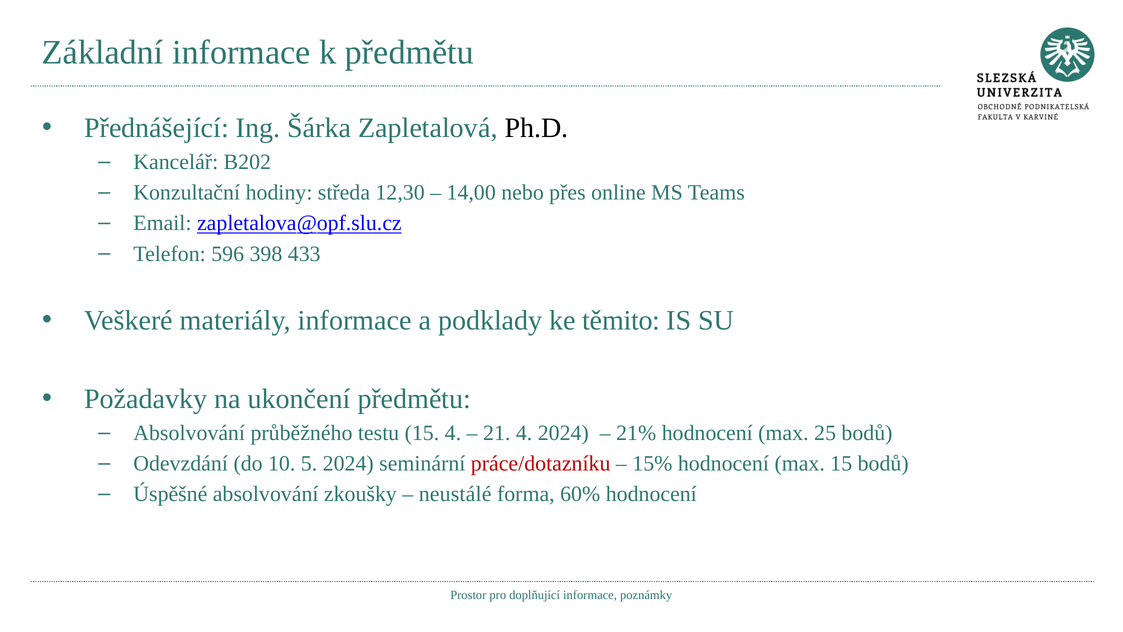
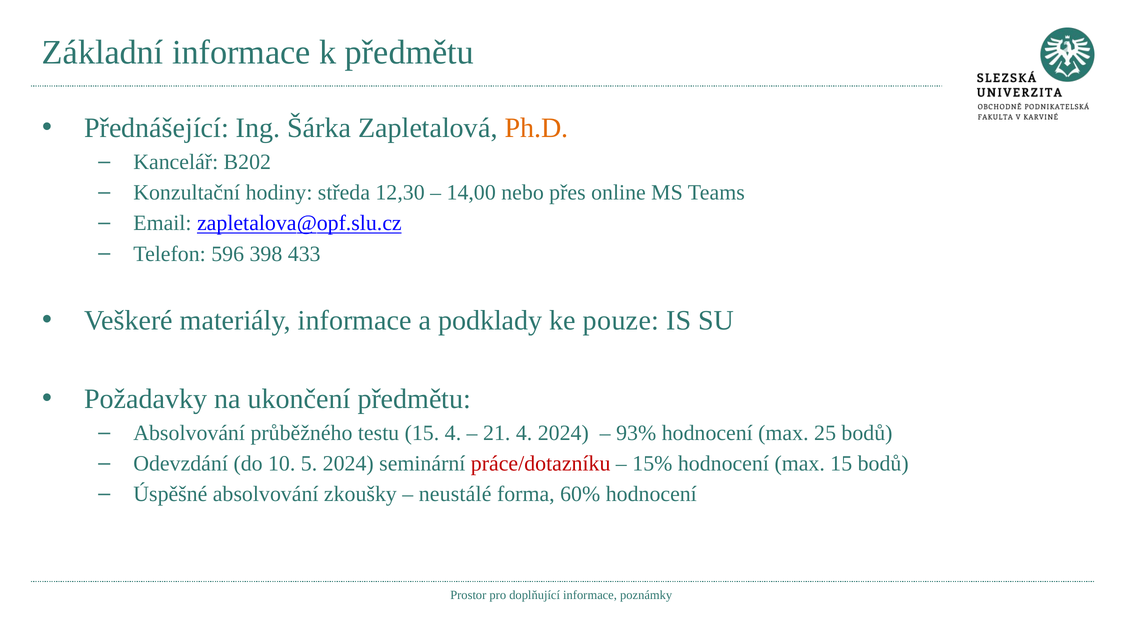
Ph.D colour: black -> orange
těmito: těmito -> pouze
21%: 21% -> 93%
